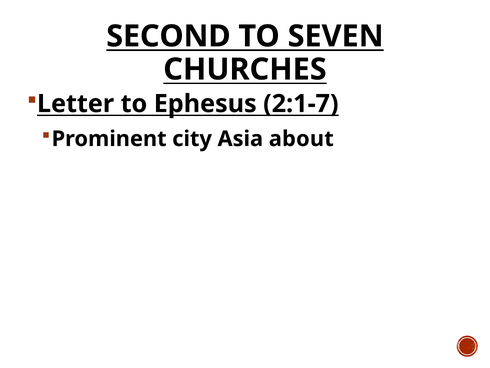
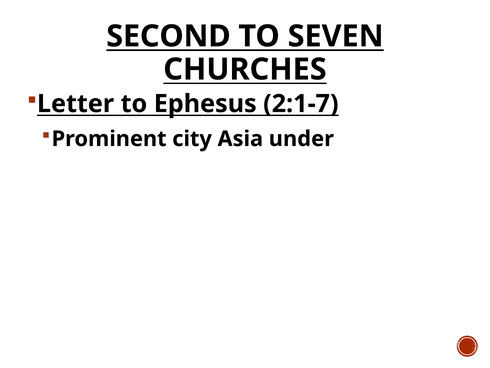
about: about -> under
